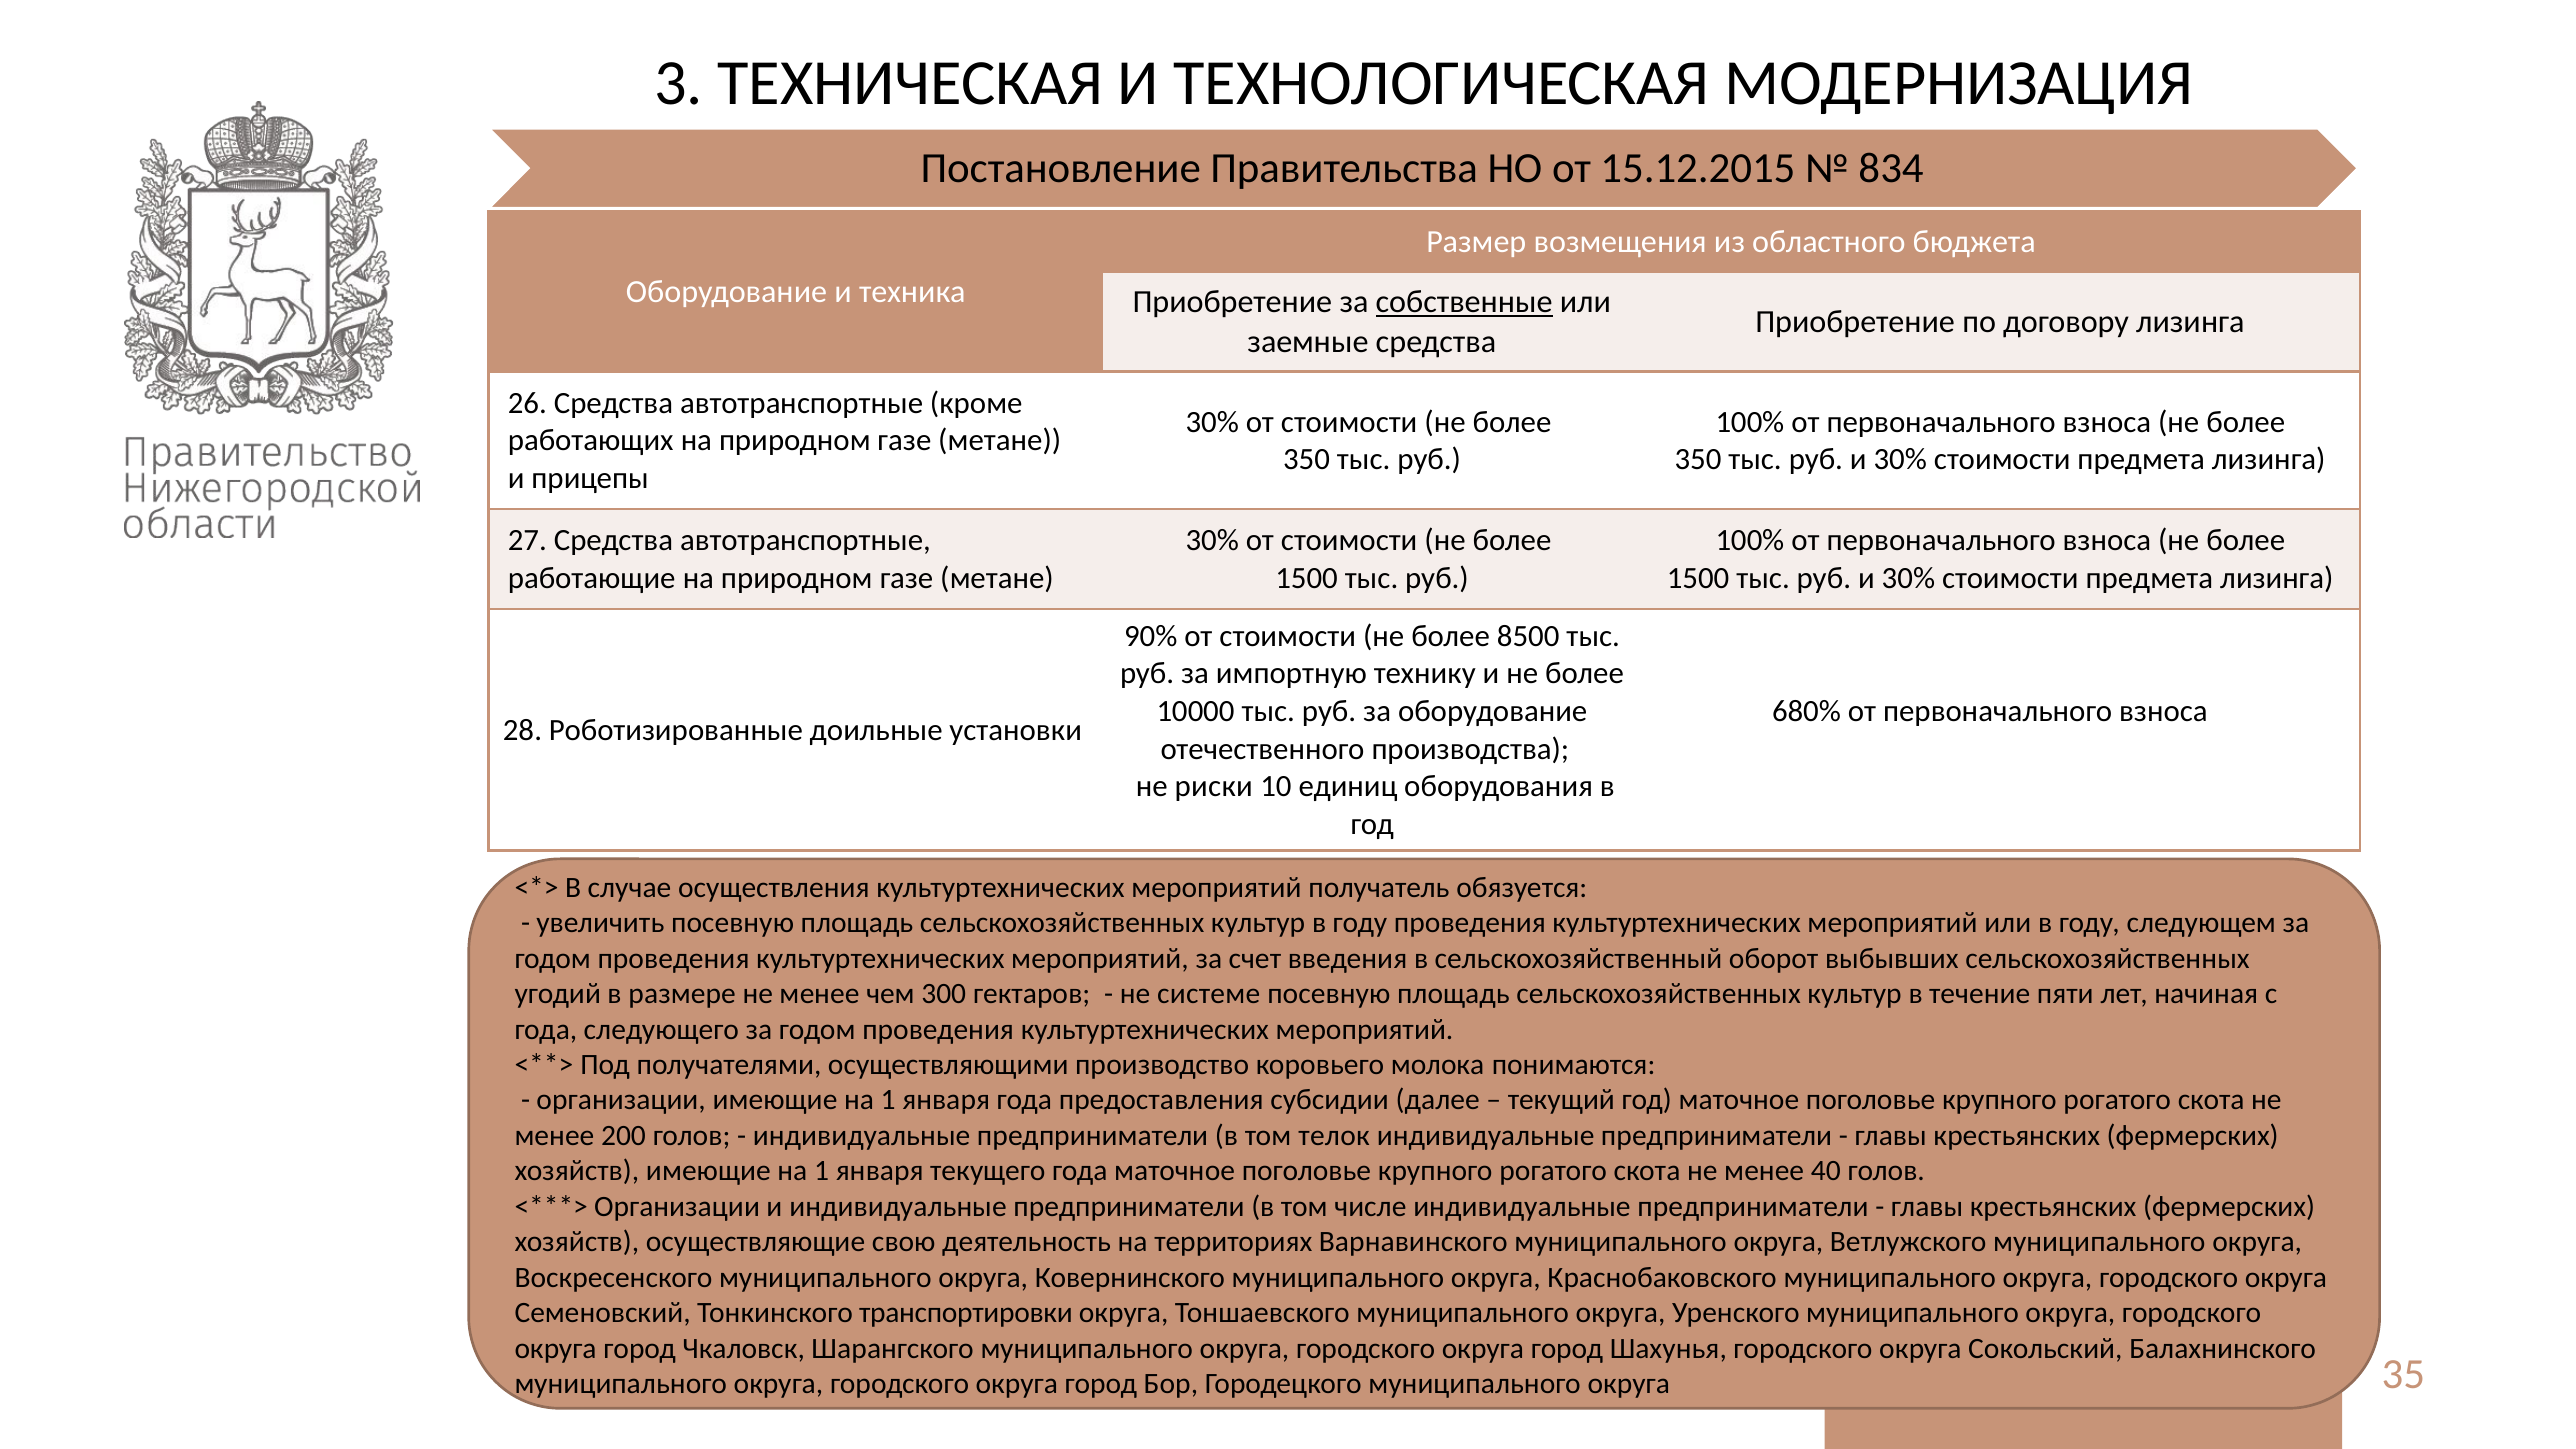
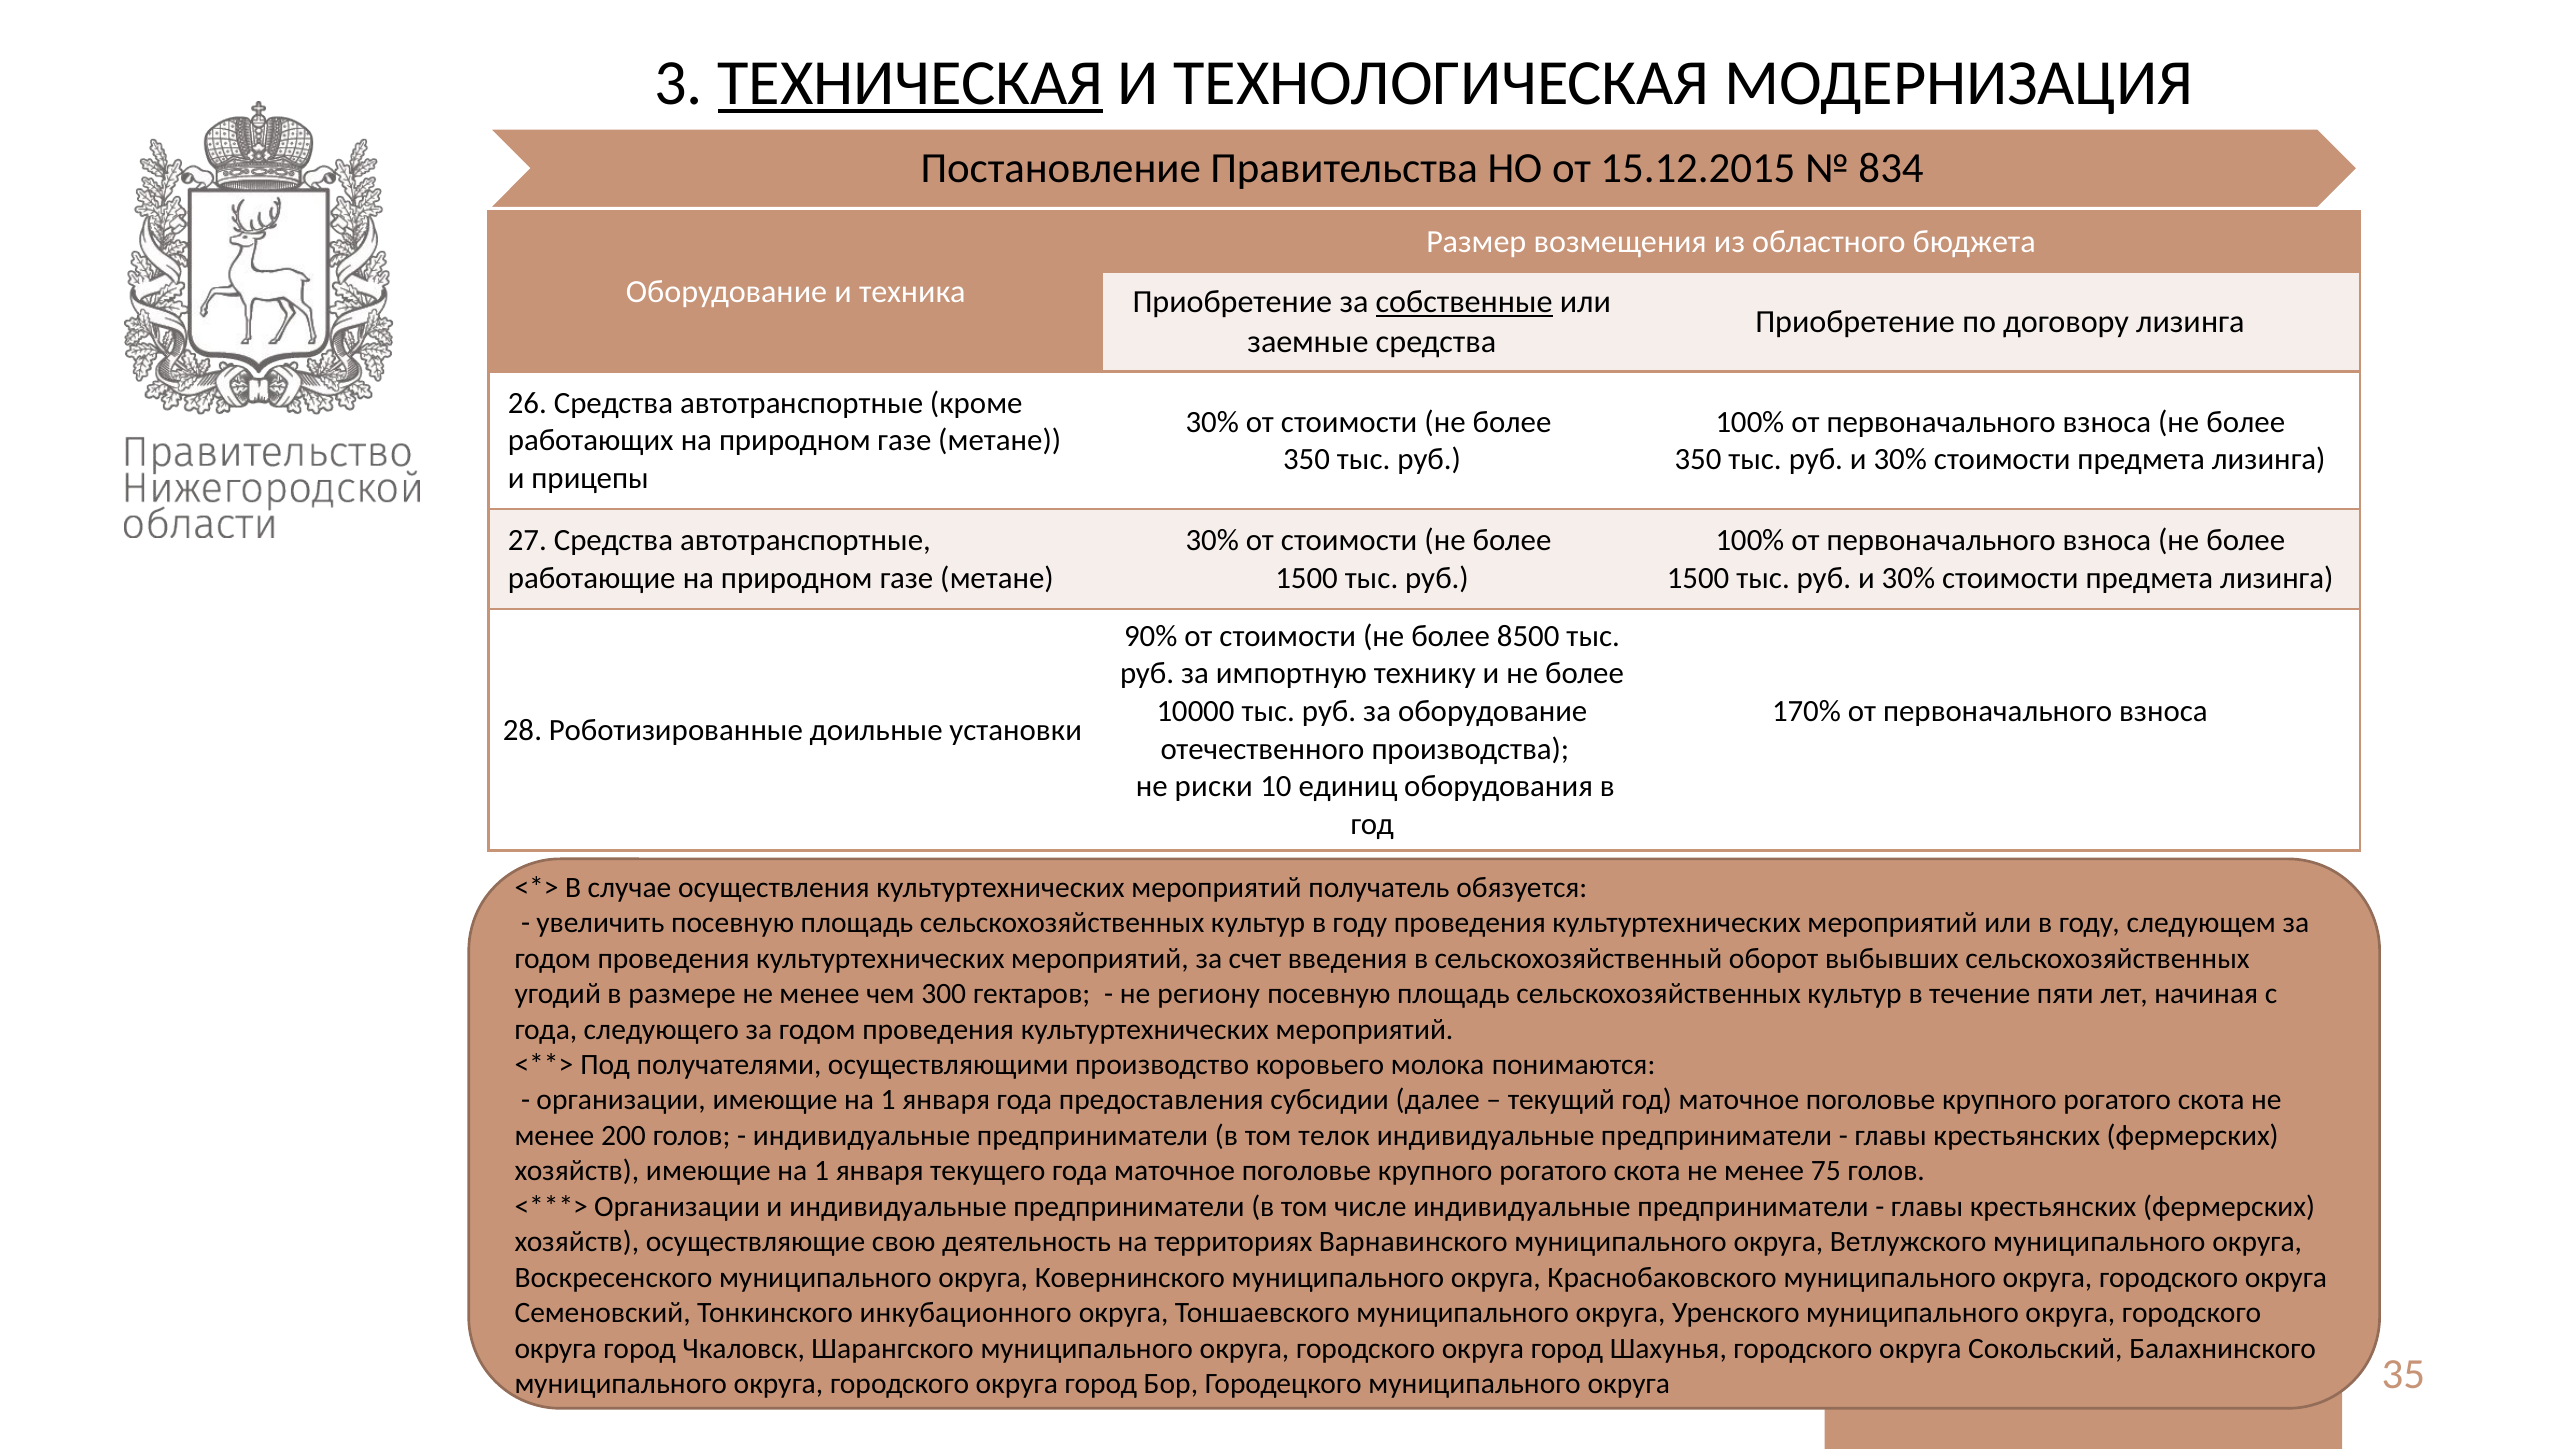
ТЕХНИЧЕСКАЯ underline: none -> present
680%: 680% -> 170%
системе: системе -> региону
40: 40 -> 75
транспортировки: транспортировки -> инкубационного
